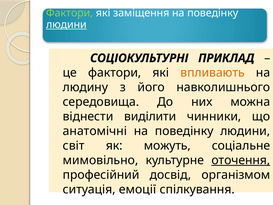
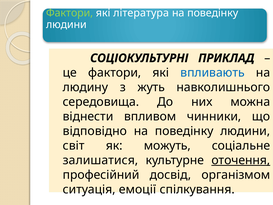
заміщення: заміщення -> література
людини at (66, 25) underline: present -> none
впливають colour: orange -> blue
його: його -> жуть
виділити: виділити -> впливом
анатомічні: анатомічні -> відповідно
мимовільно: мимовільно -> залишатися
